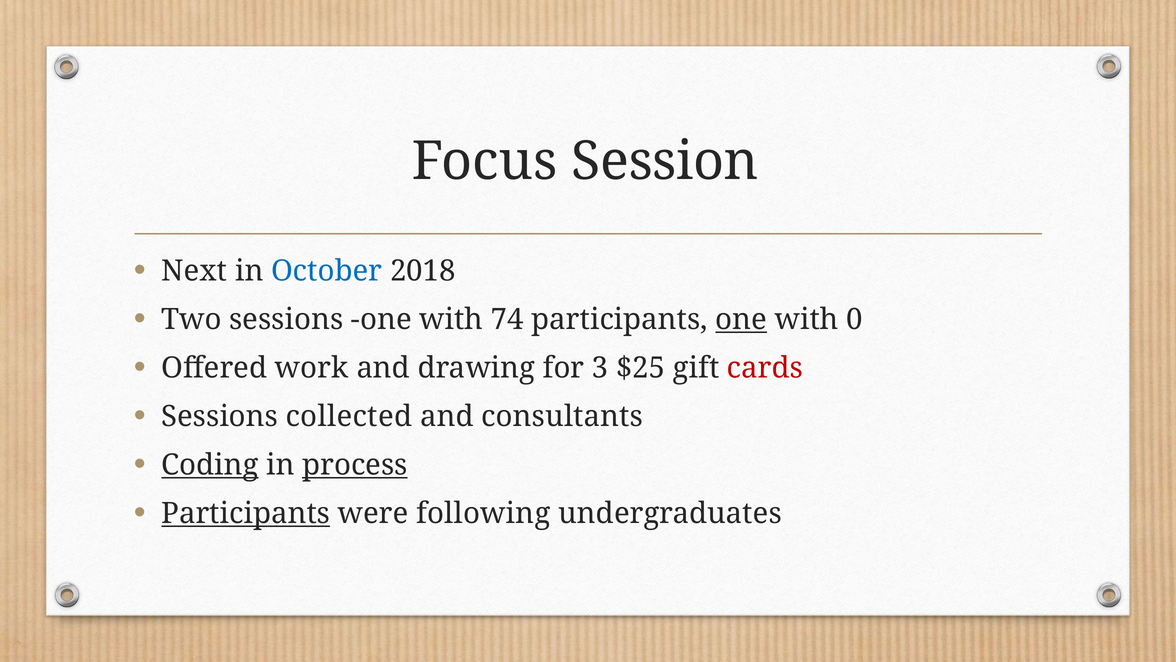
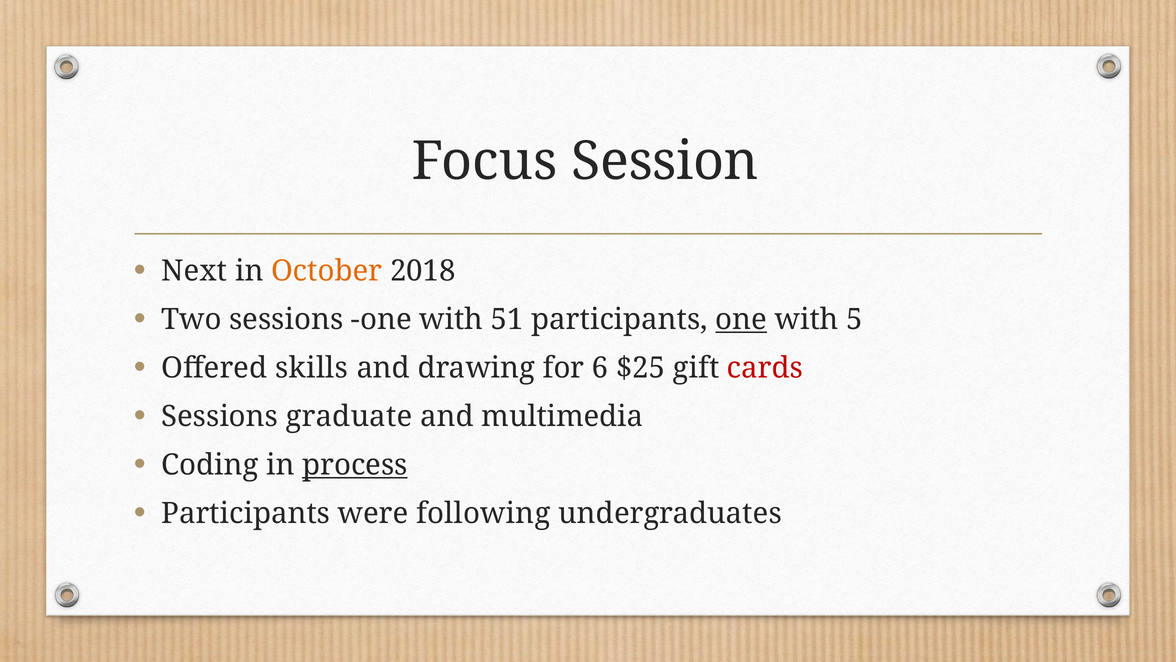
October colour: blue -> orange
74: 74 -> 51
0: 0 -> 5
work: work -> skills
3: 3 -> 6
collected: collected -> graduate
consultants: consultants -> multimedia
Coding underline: present -> none
Participants at (246, 513) underline: present -> none
